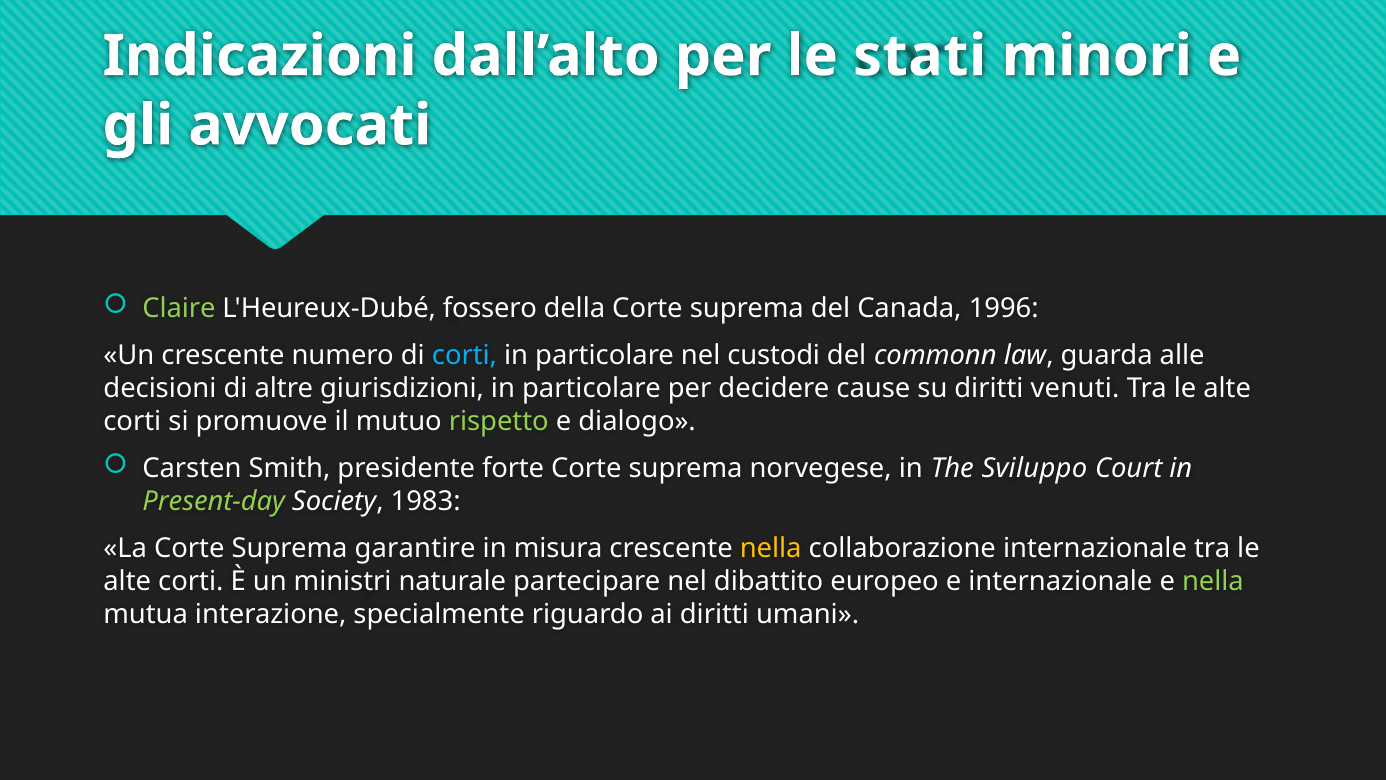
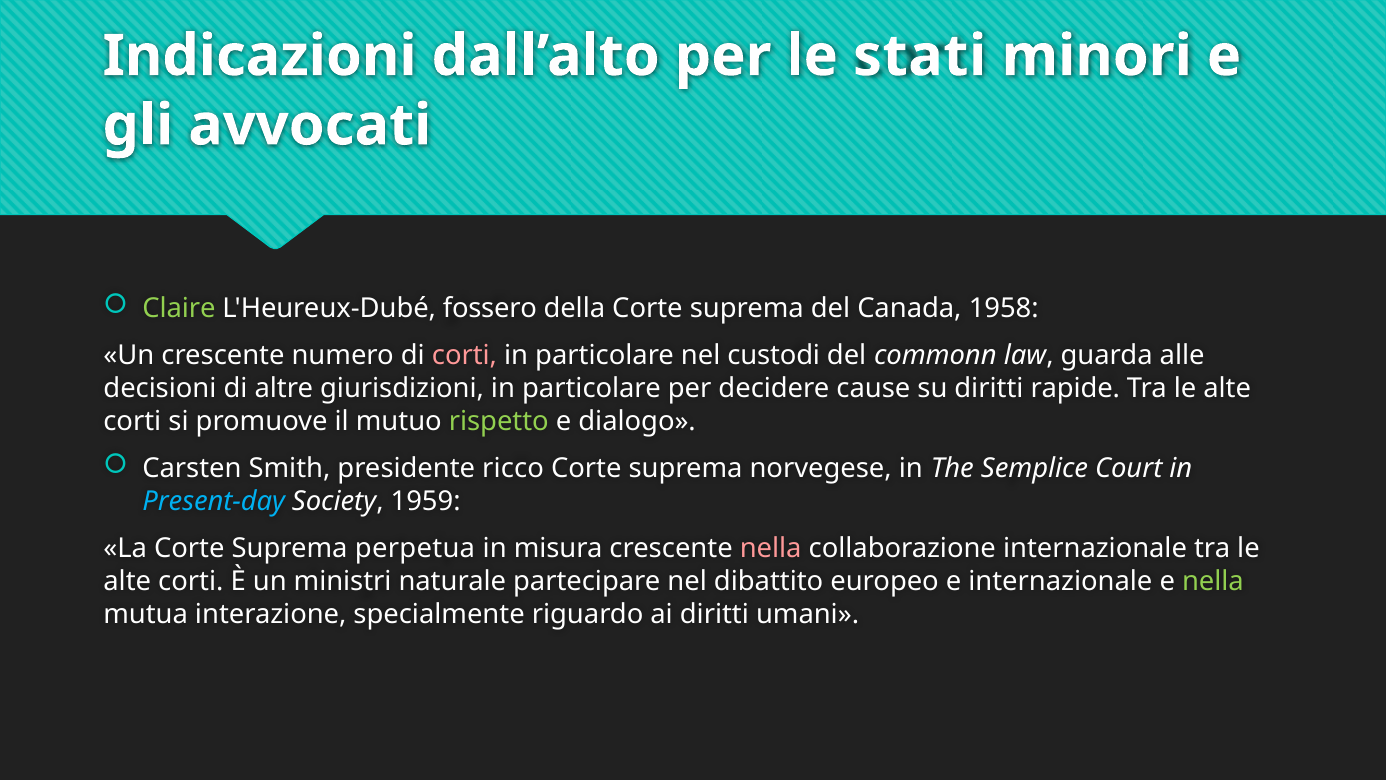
1996: 1996 -> 1958
corti at (464, 356) colour: light blue -> pink
venuti: venuti -> rapide
forte: forte -> ricco
Sviluppo: Sviluppo -> Semplice
Present-day colour: light green -> light blue
1983: 1983 -> 1959
garantire: garantire -> perpetua
nella at (771, 548) colour: yellow -> pink
